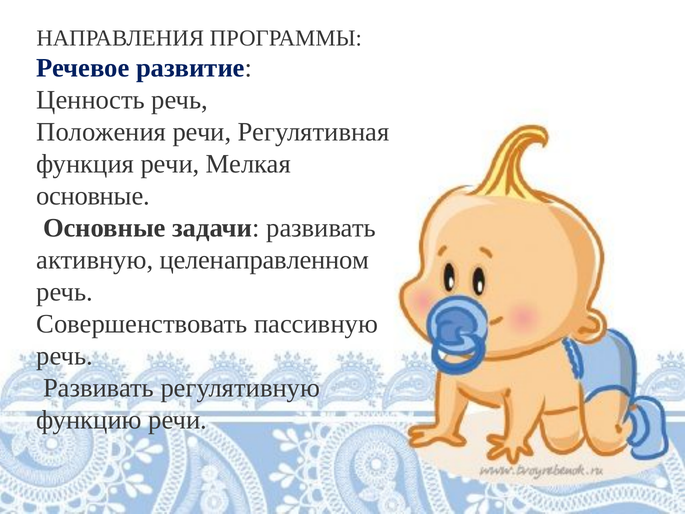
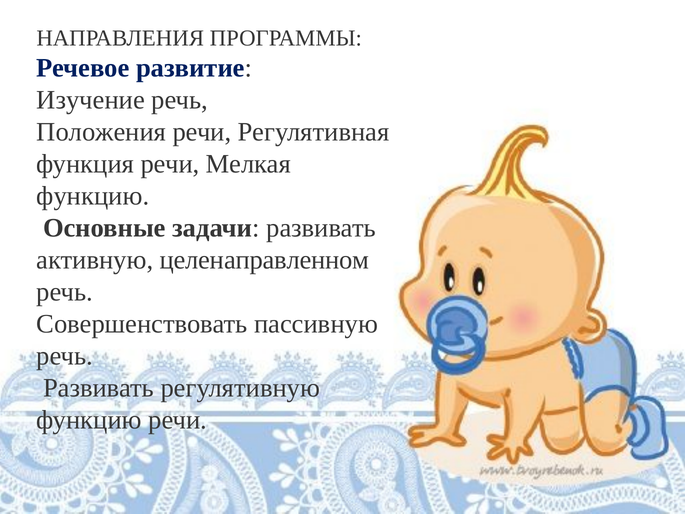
Ценность: Ценность -> Изучение
основные at (93, 196): основные -> функцию
